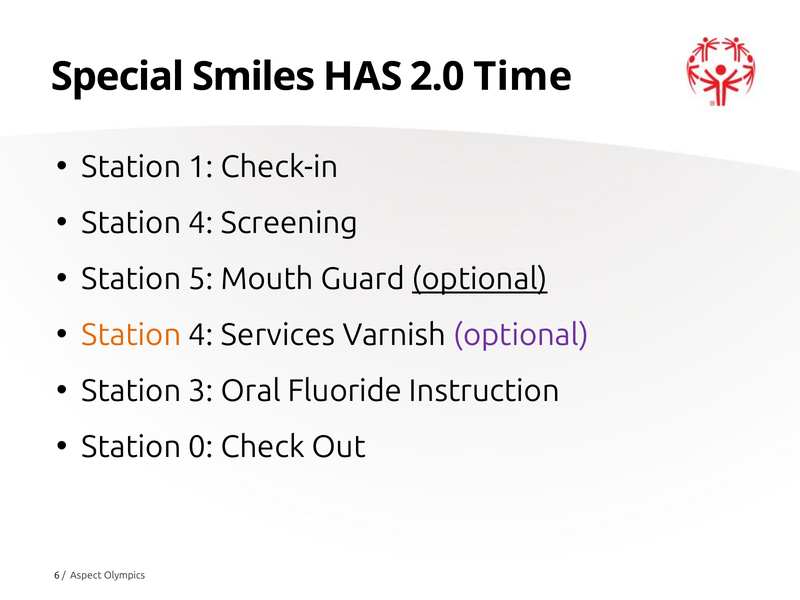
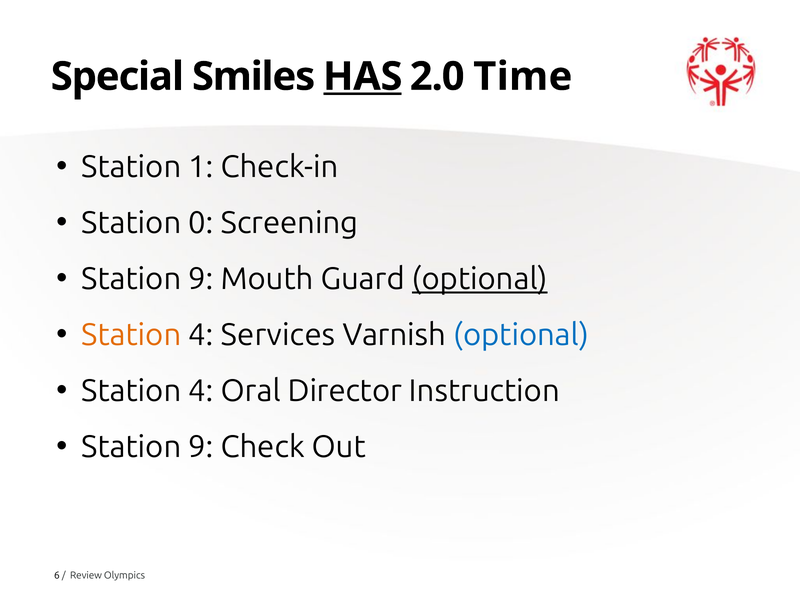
HAS underline: none -> present
4 at (201, 223): 4 -> 0
5 at (201, 279): 5 -> 9
optional at (521, 335) colour: purple -> blue
3 at (201, 391): 3 -> 4
Fluoride: Fluoride -> Director
0 at (201, 447): 0 -> 9
Aspect: Aspect -> Review
